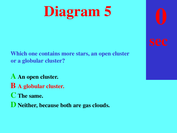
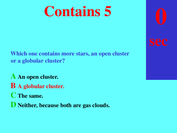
Diagram at (72, 11): Diagram -> Contains
